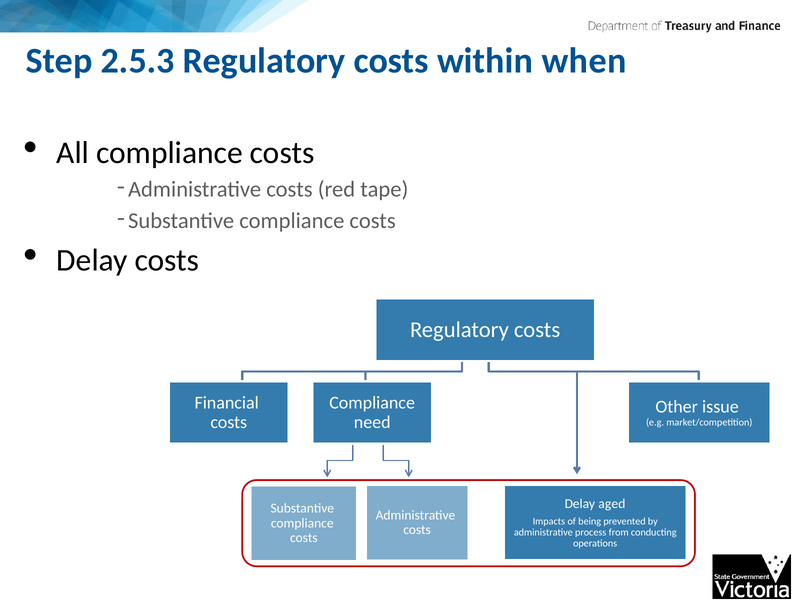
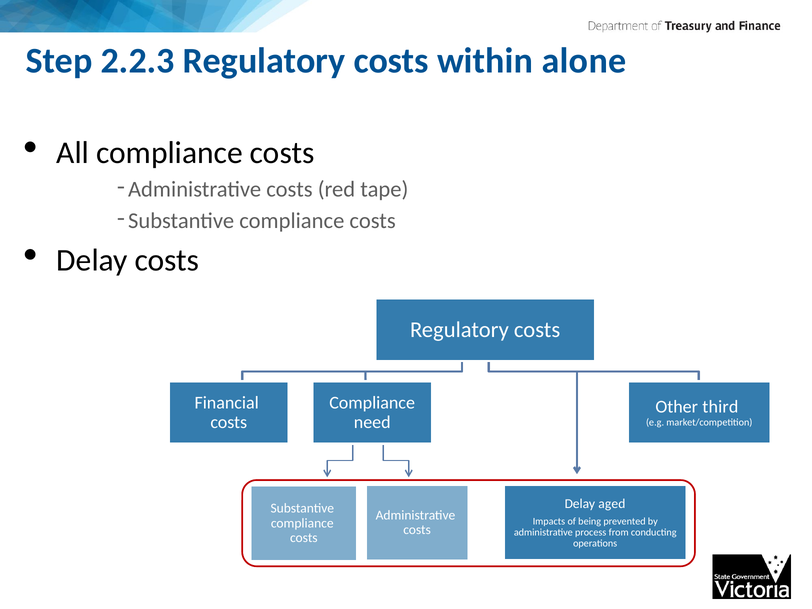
2.5.3: 2.5.3 -> 2.2.3
when: when -> alone
issue: issue -> third
